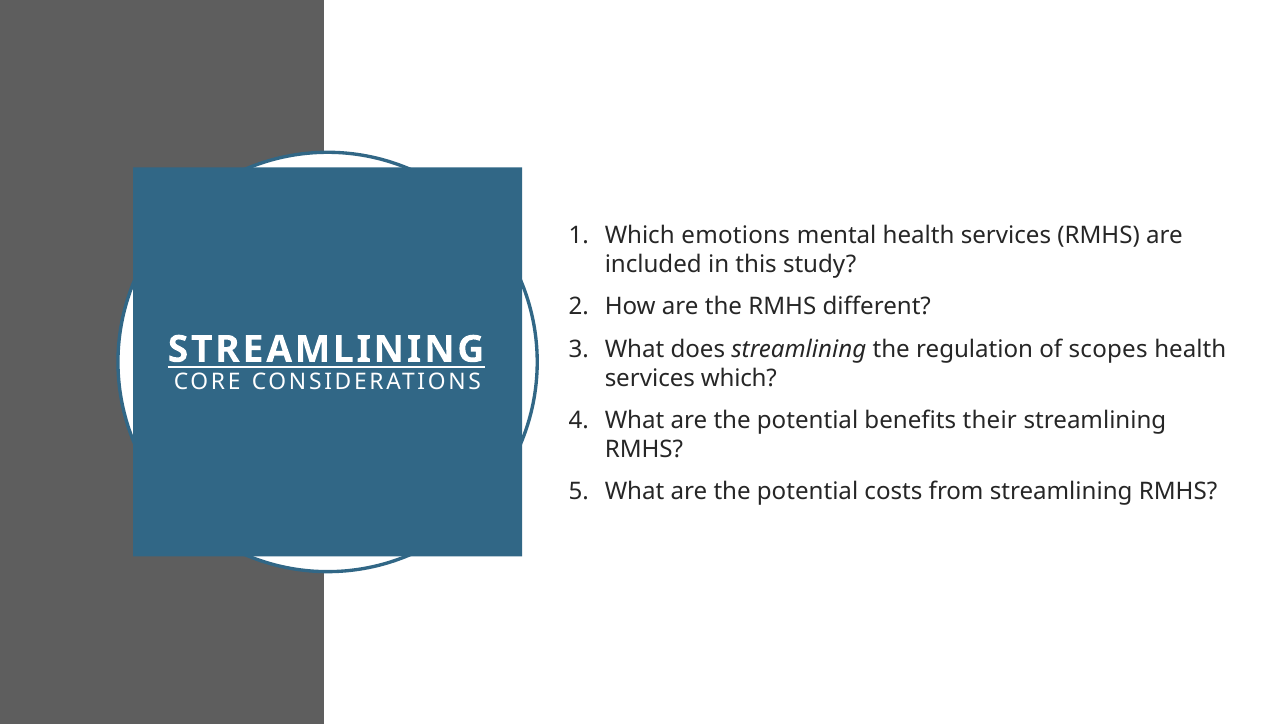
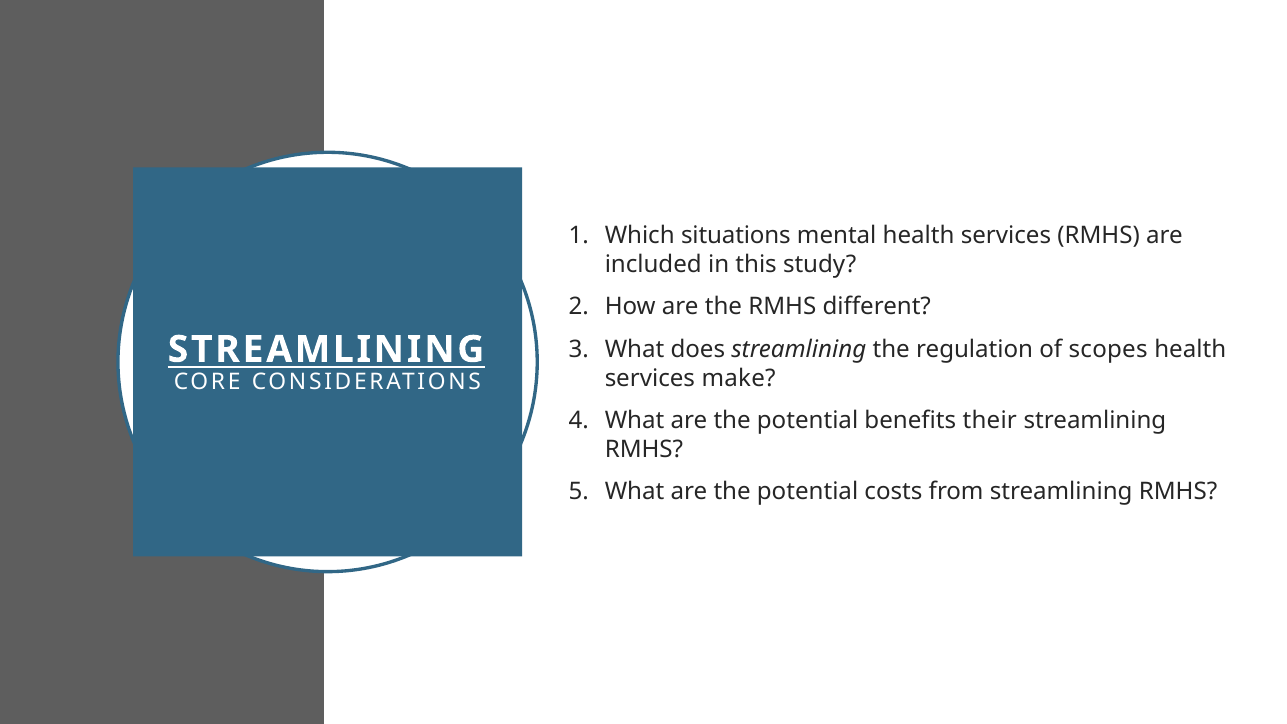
emotions: emotions -> situations
services which: which -> make
